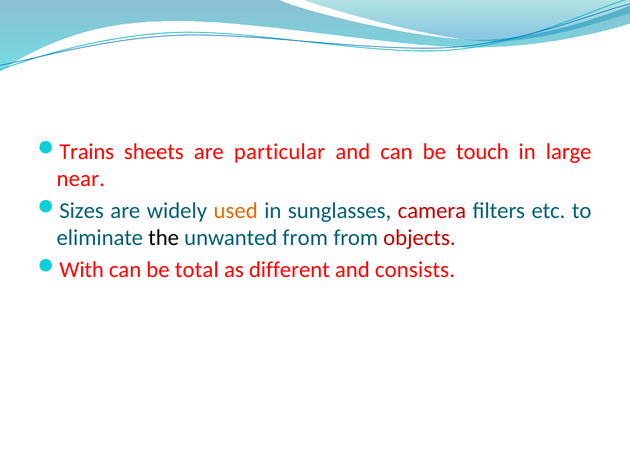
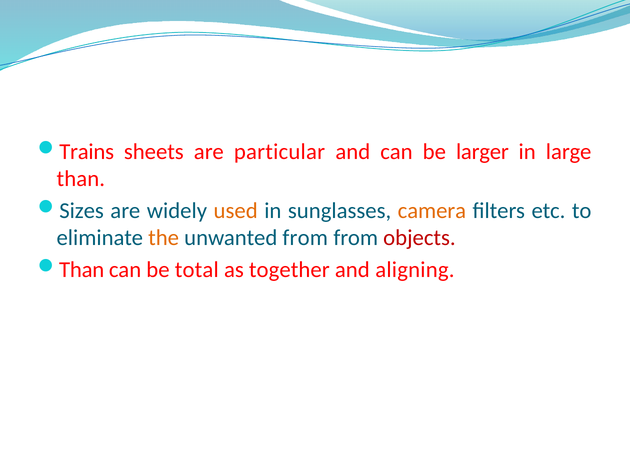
touch: touch -> larger
near at (81, 179): near -> than
camera colour: red -> orange
the colour: black -> orange
With at (82, 270): With -> Than
different: different -> together
consists: consists -> aligning
